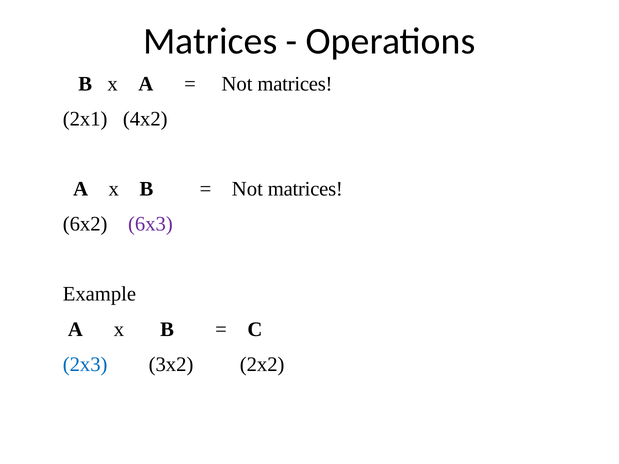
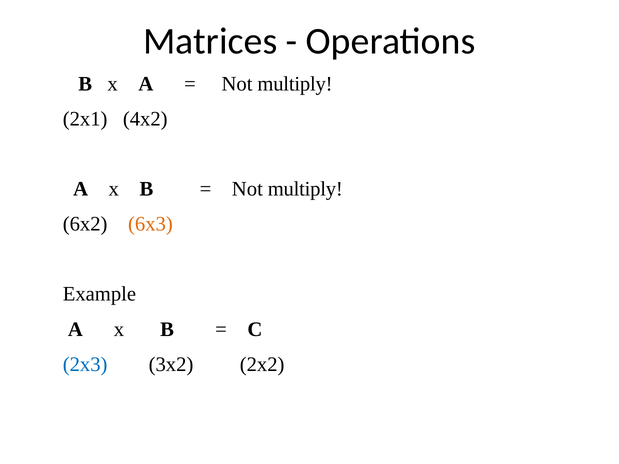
matrices at (295, 84): matrices -> multiply
matrices at (305, 189): matrices -> multiply
6x3 colour: purple -> orange
